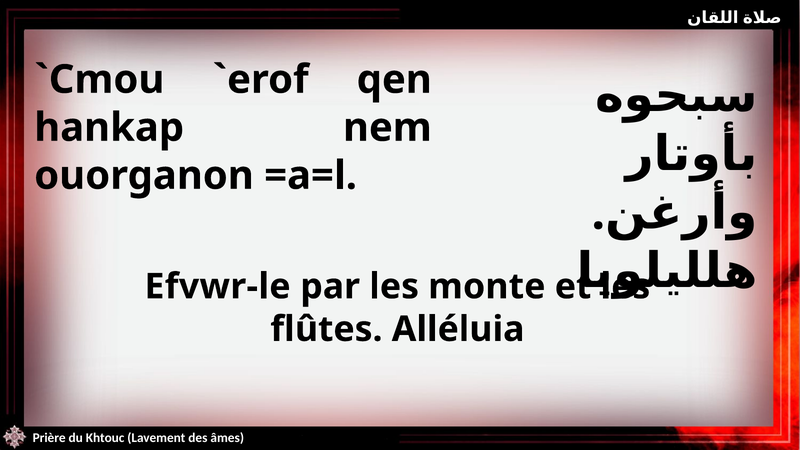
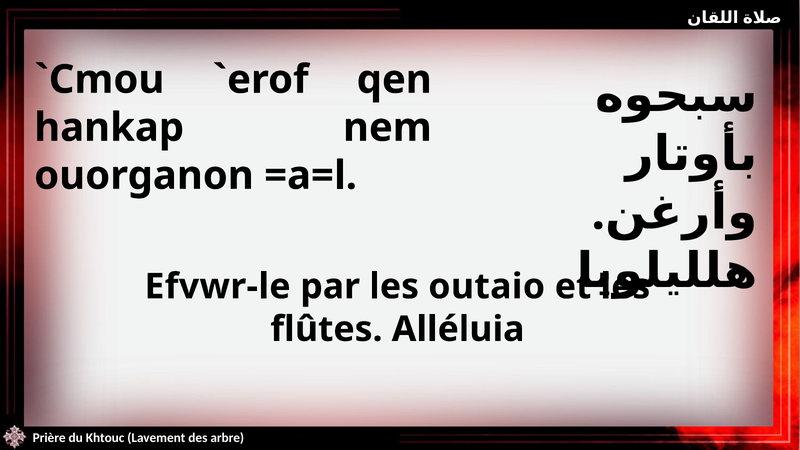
monte: monte -> outaio
âmes: âmes -> arbre
